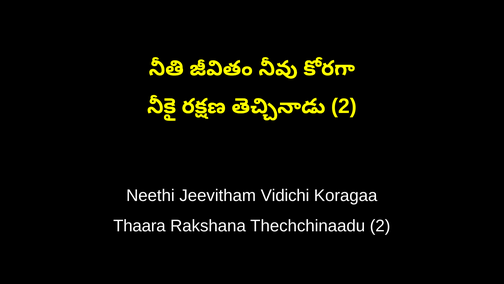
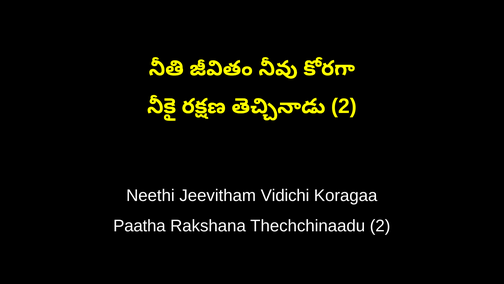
Thaara: Thaara -> Paatha
